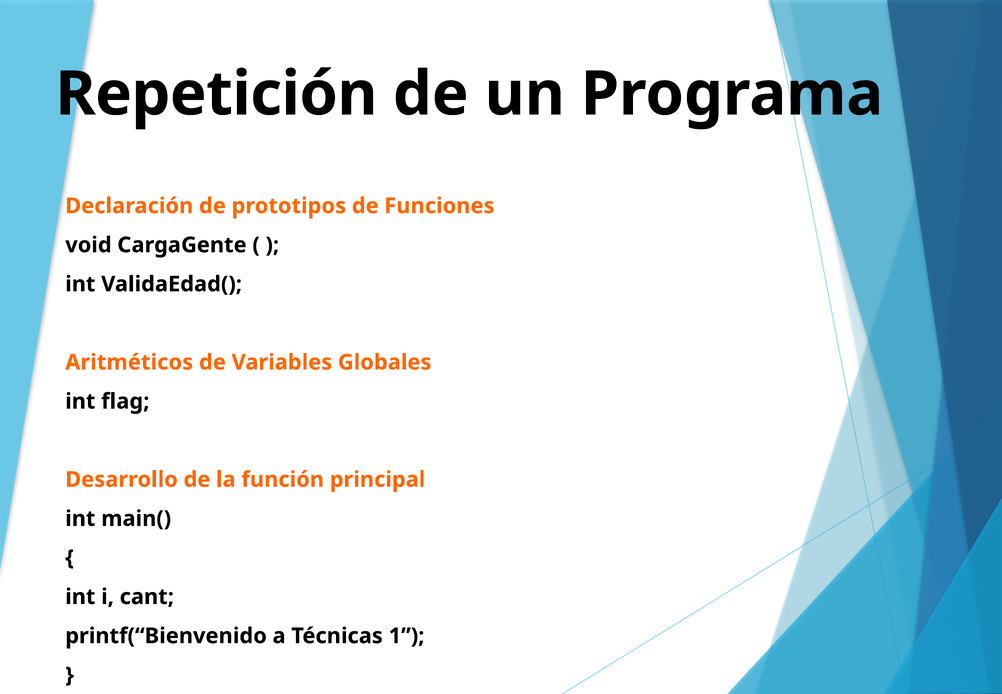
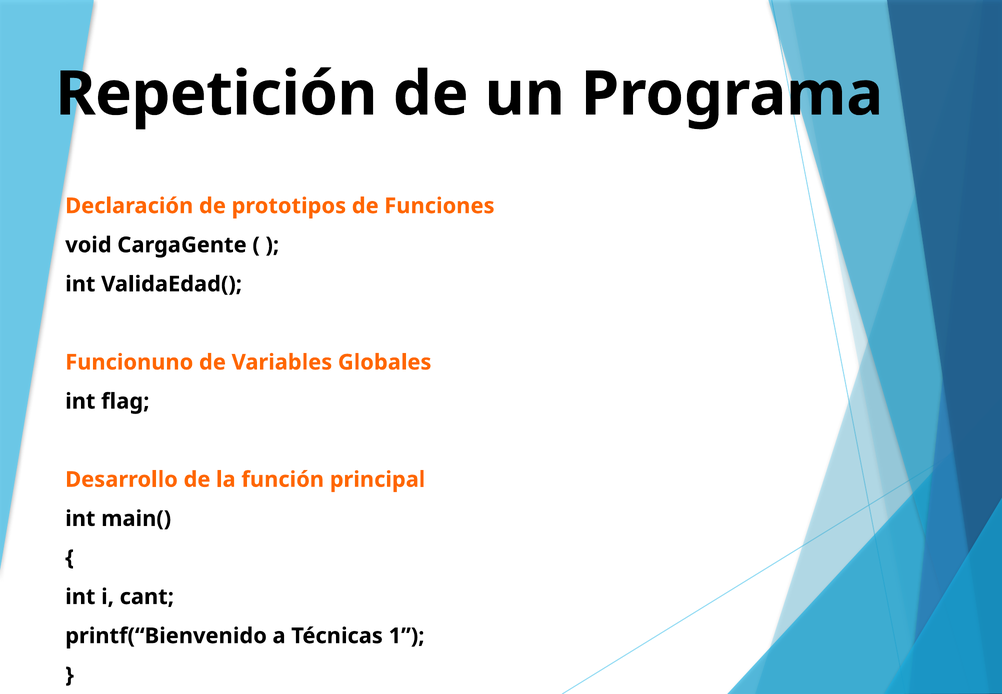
Aritméticos: Aritméticos -> Funcionuno
